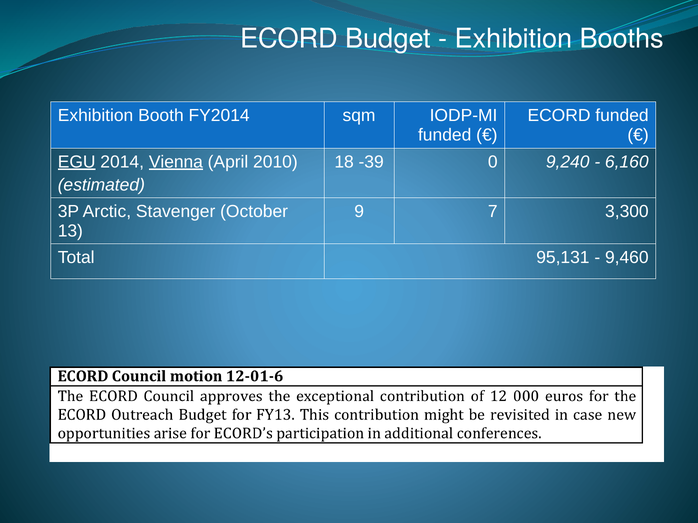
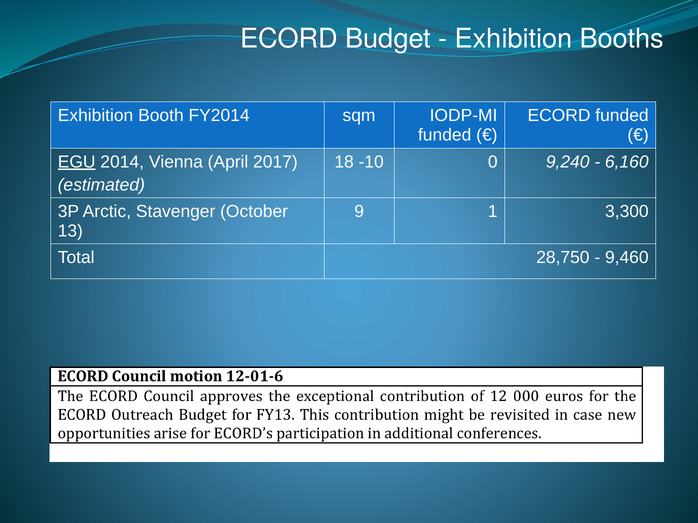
Vienna underline: present -> none
2010: 2010 -> 2017
-39: -39 -> -10
7: 7 -> 1
95,131: 95,131 -> 28,750
